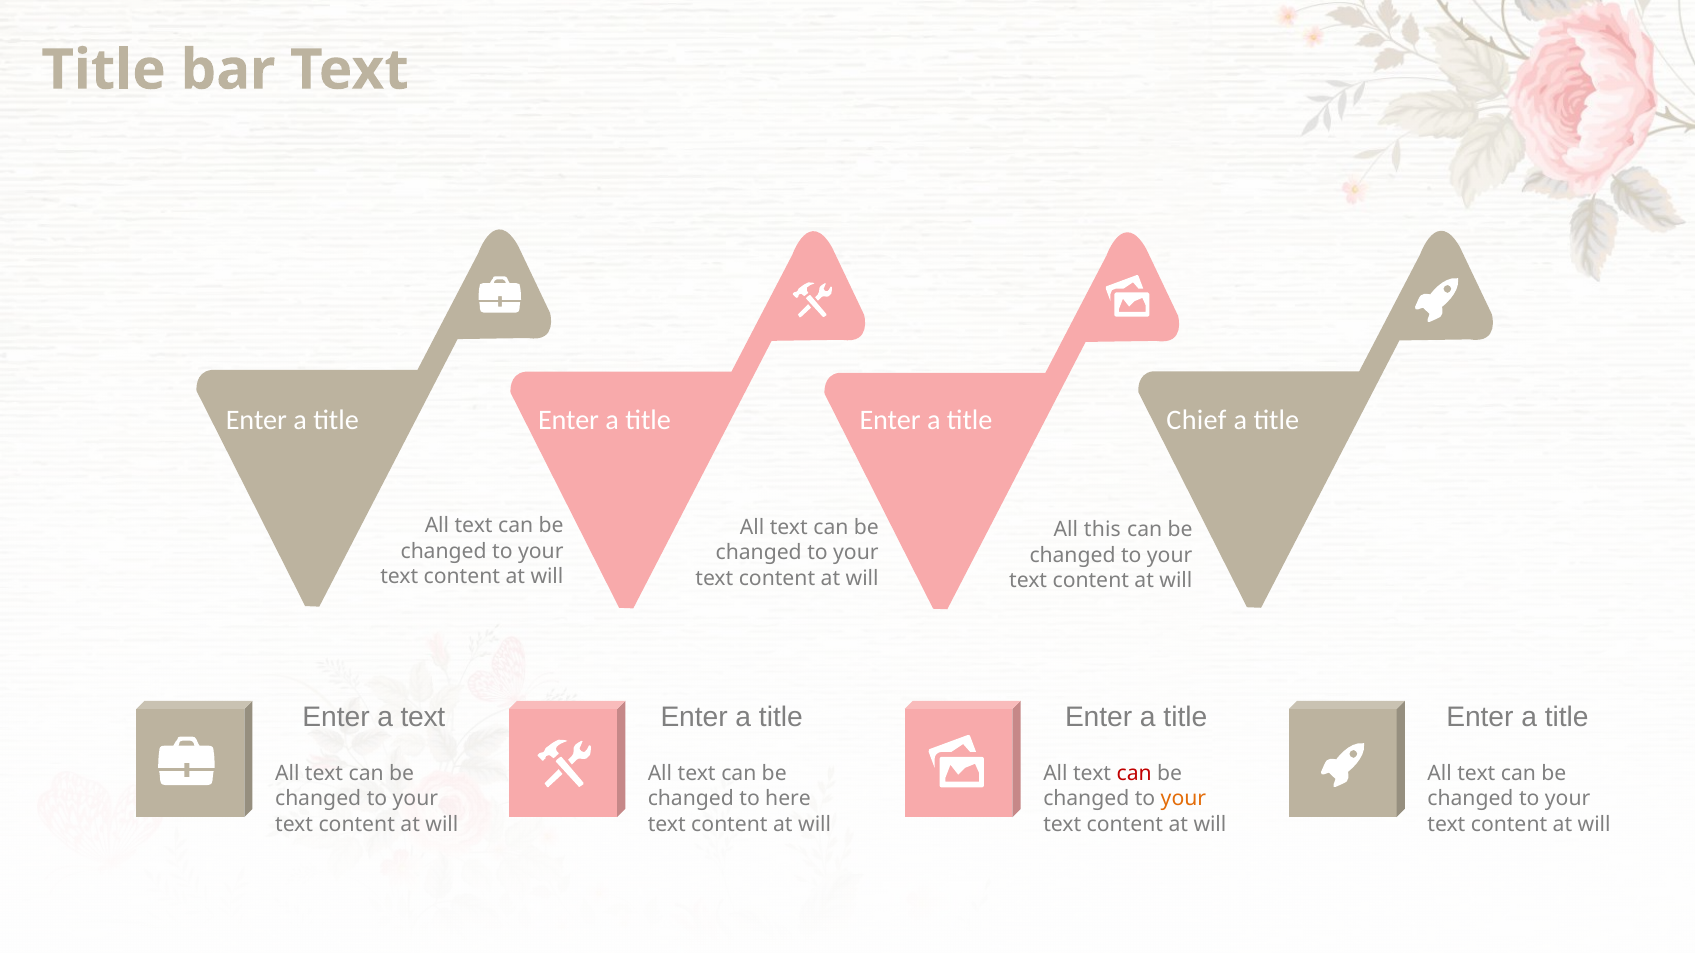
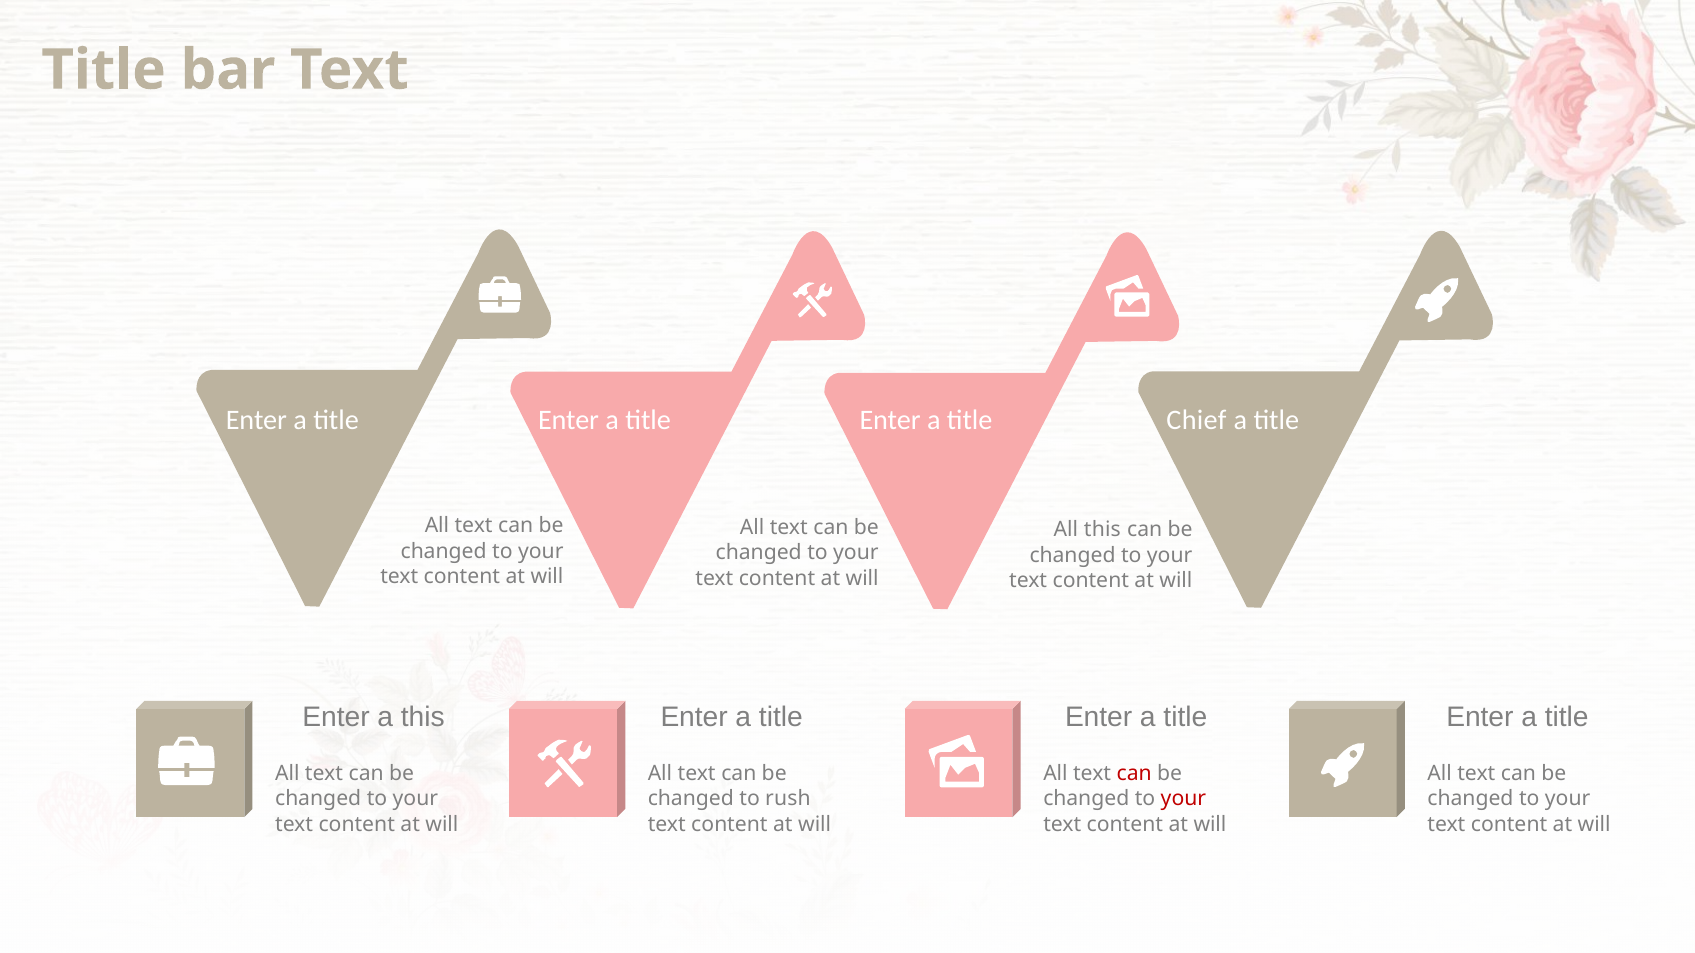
a text: text -> this
here: here -> rush
your at (1183, 799) colour: orange -> red
